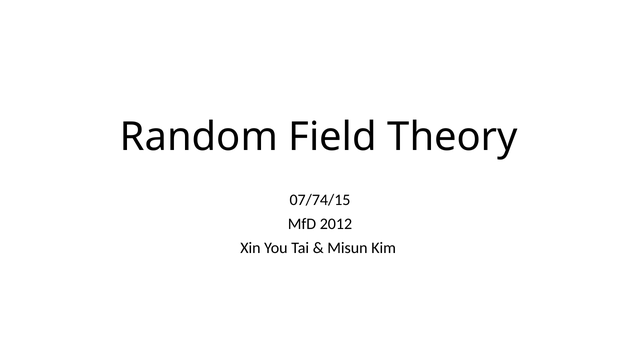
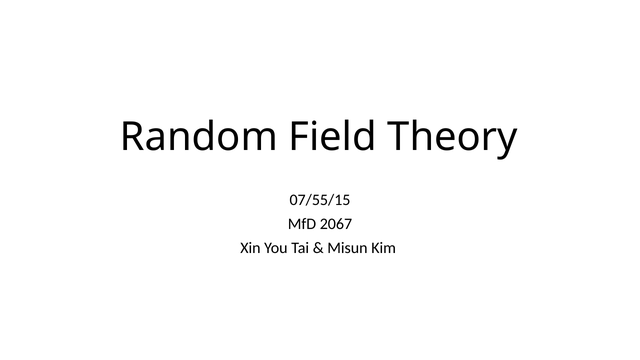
07/74/15: 07/74/15 -> 07/55/15
2012: 2012 -> 2067
